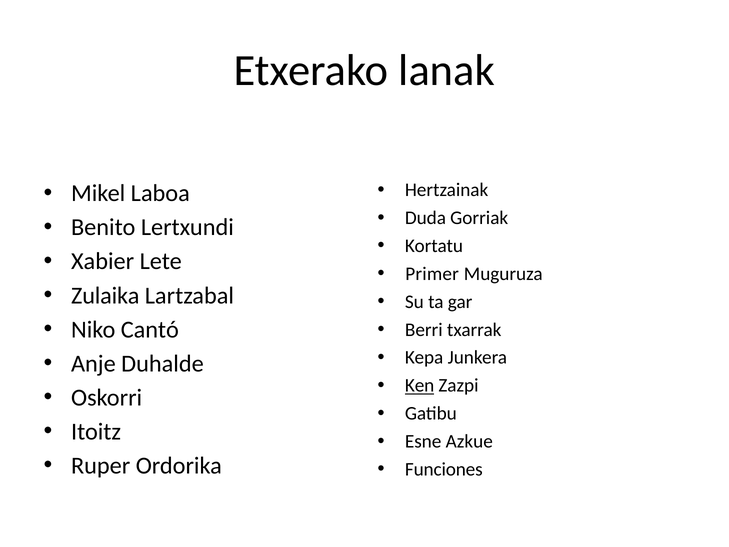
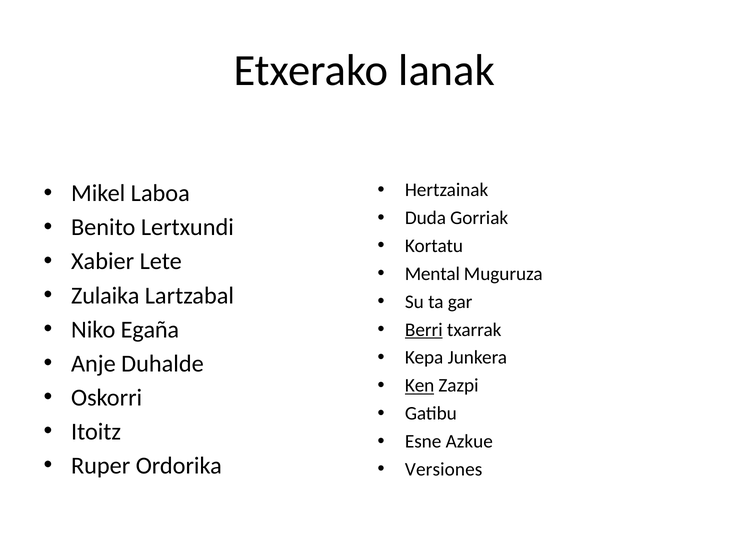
Primer: Primer -> Mental
Cantó: Cantó -> Egaña
Berri underline: none -> present
Funciones: Funciones -> Versiones
